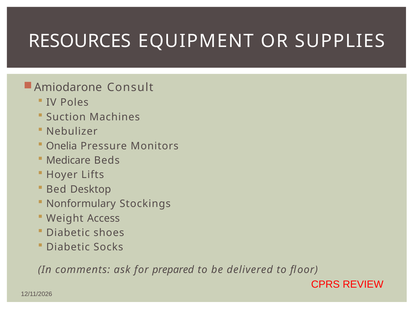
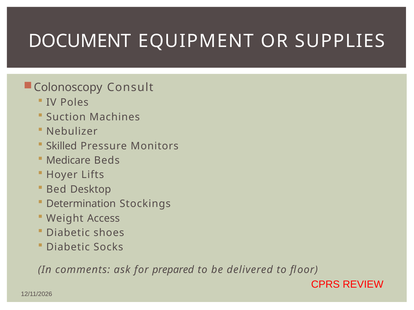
RESOURCES: RESOURCES -> DOCUMENT
Amiodarone: Amiodarone -> Colonoscopy
Onelia: Onelia -> Skilled
Nonformulary: Nonformulary -> Determination
